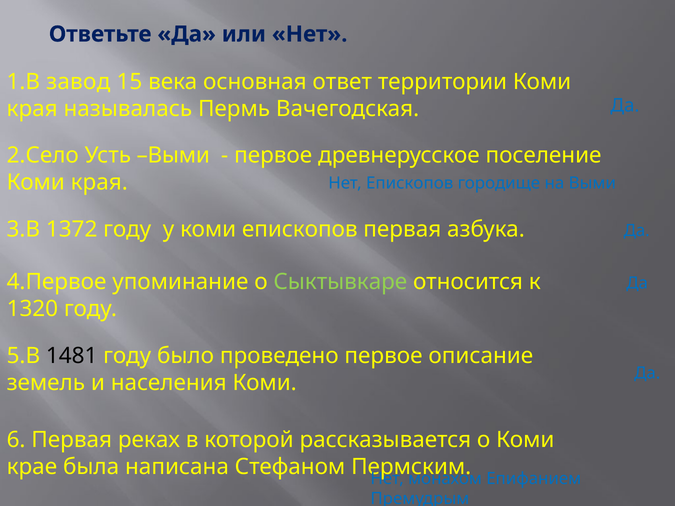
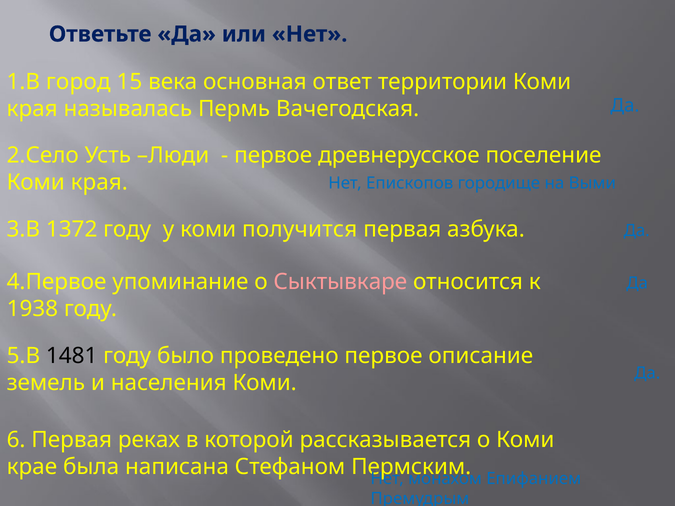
завод: завод -> город
Усть Выми: Выми -> Люди
коми епископов: епископов -> получится
Сыктывкаре colour: light green -> pink
1320: 1320 -> 1938
